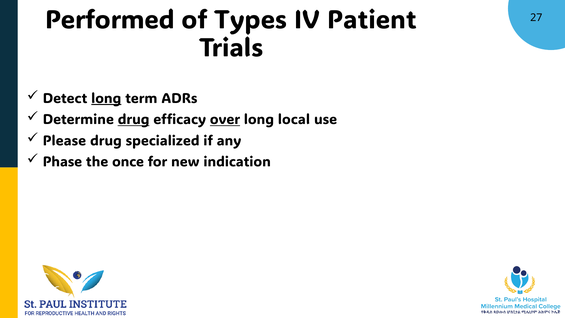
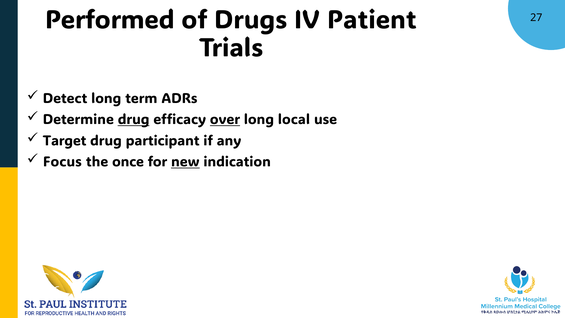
Types: Types -> Drugs
long at (106, 98) underline: present -> none
Please: Please -> Target
specialized: specialized -> participant
Phase: Phase -> Focus
new underline: none -> present
